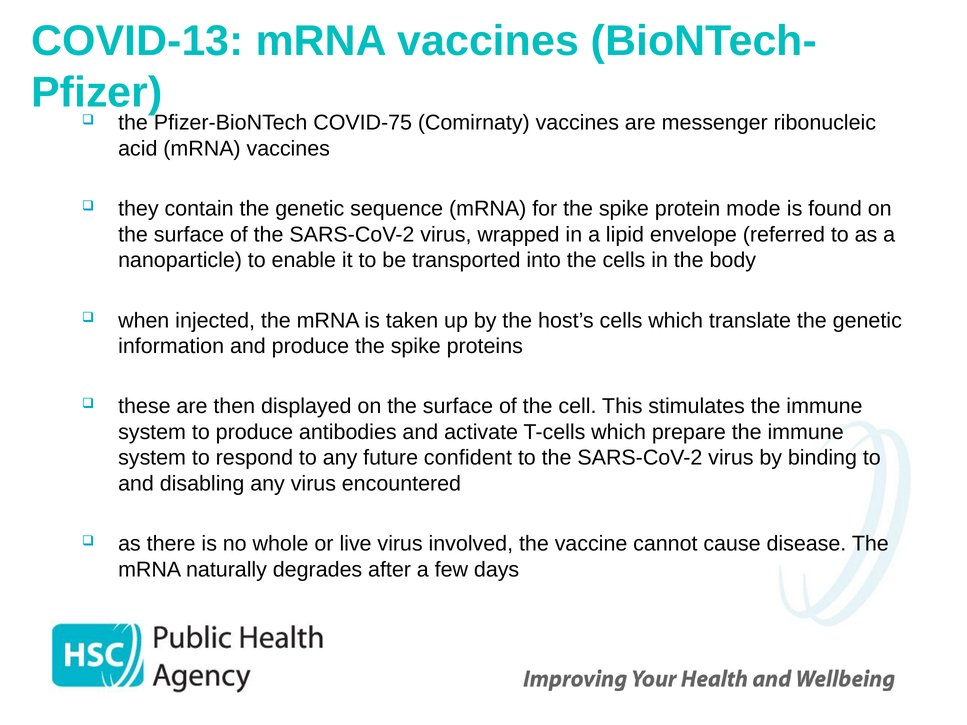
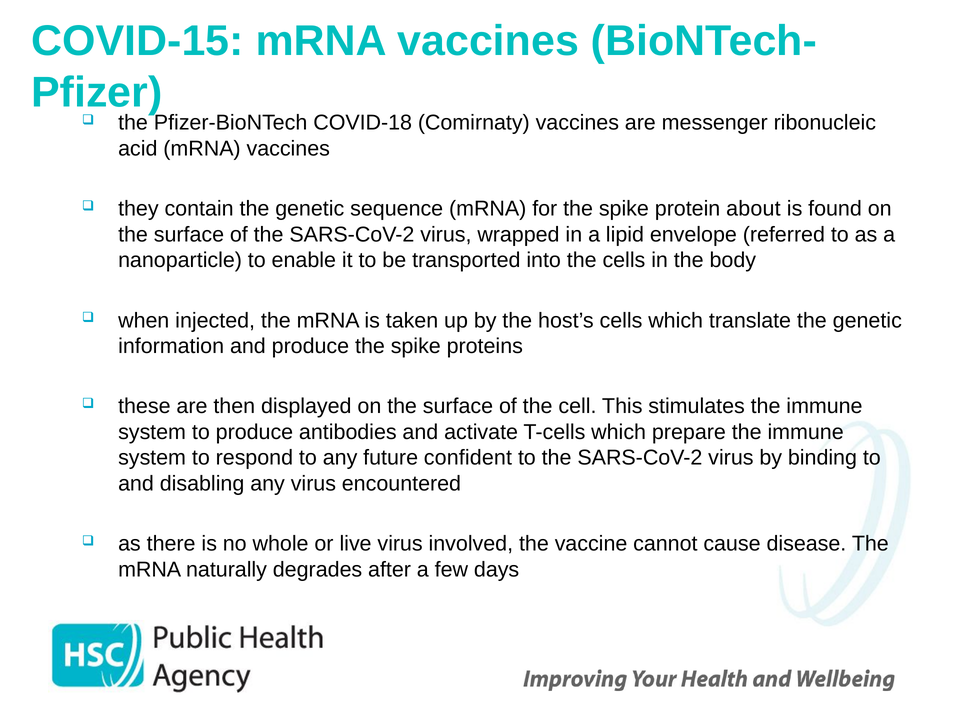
COVID-13: COVID-13 -> COVID-15
COVID-75: COVID-75 -> COVID-18
mode: mode -> about
